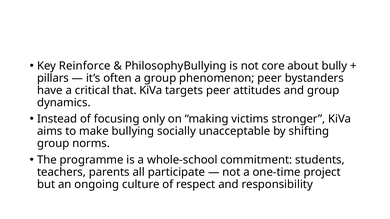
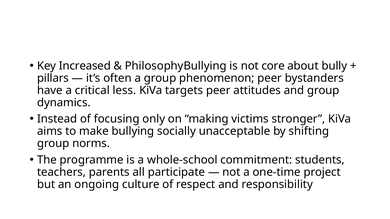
Reinforce: Reinforce -> Increased
that: that -> less
